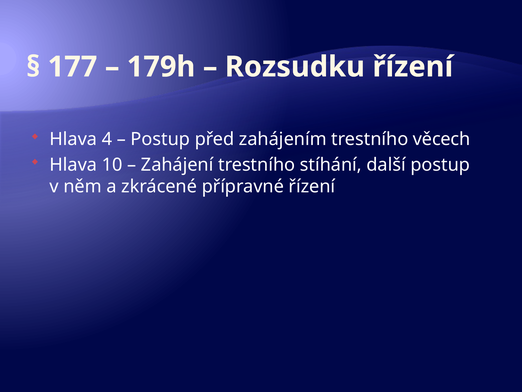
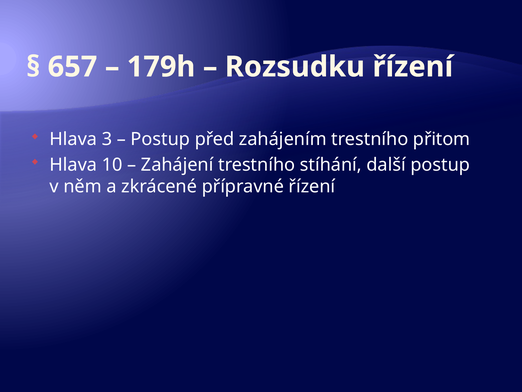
177: 177 -> 657
4: 4 -> 3
věcech: věcech -> přitom
